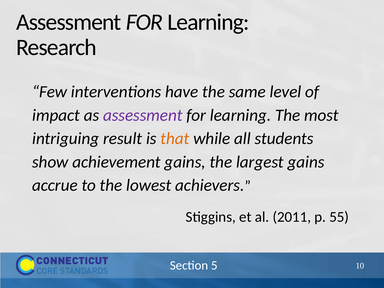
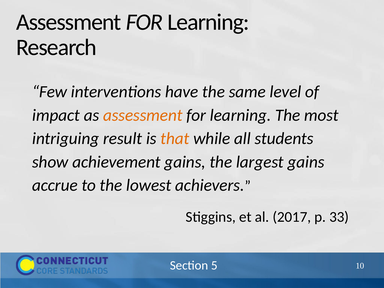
assessment at (143, 115) colour: purple -> orange
2011: 2011 -> 2017
55: 55 -> 33
